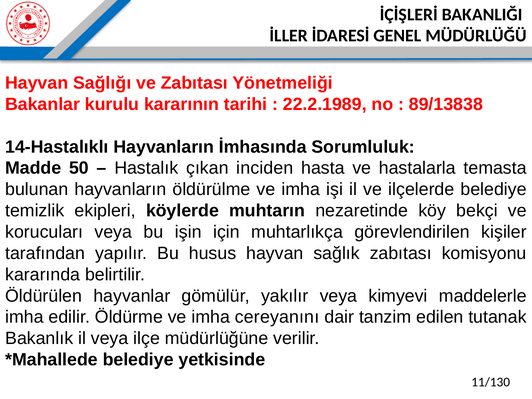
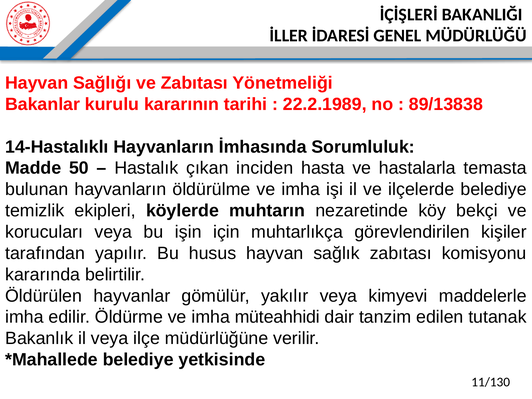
cereyanını: cereyanını -> müteahhidi
